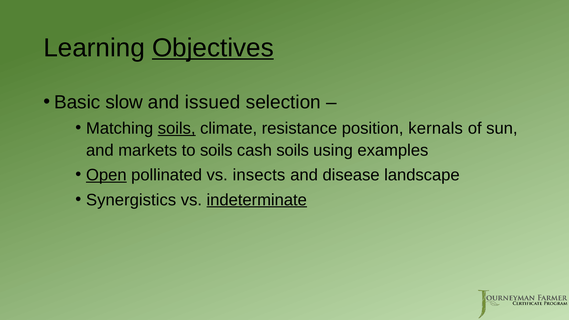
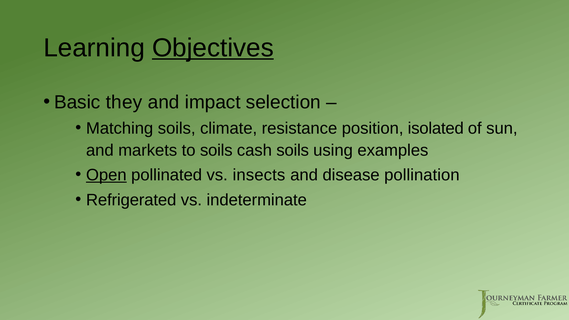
slow: slow -> they
issued: issued -> impact
soils at (177, 128) underline: present -> none
kernals: kernals -> isolated
landscape: landscape -> pollination
Synergistics: Synergistics -> Refrigerated
indeterminate underline: present -> none
